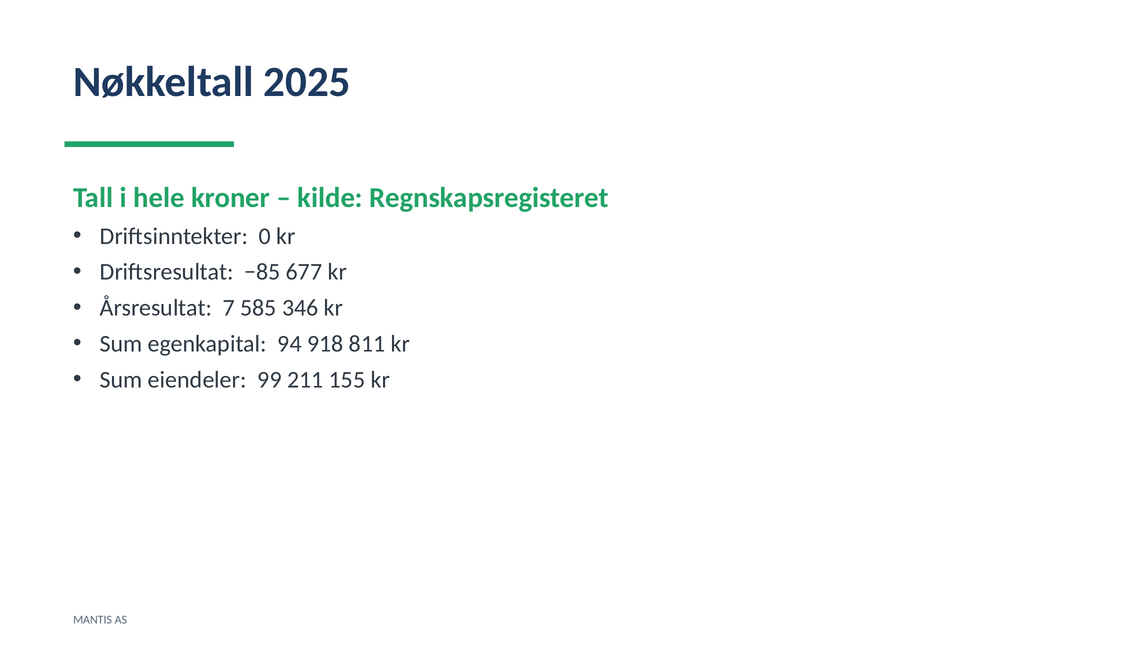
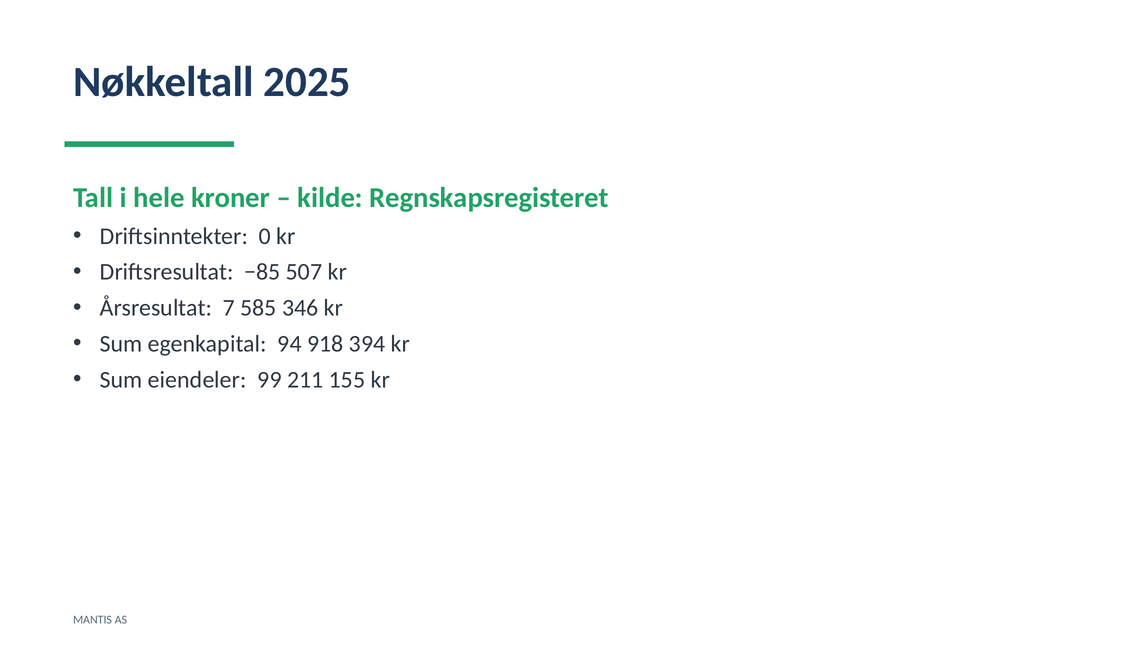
677: 677 -> 507
811: 811 -> 394
